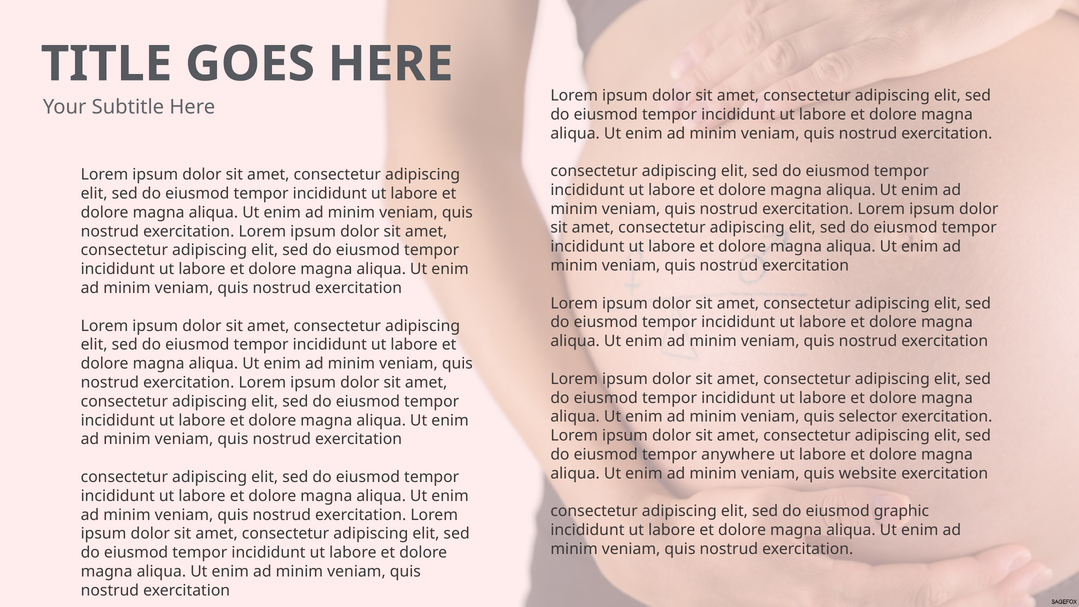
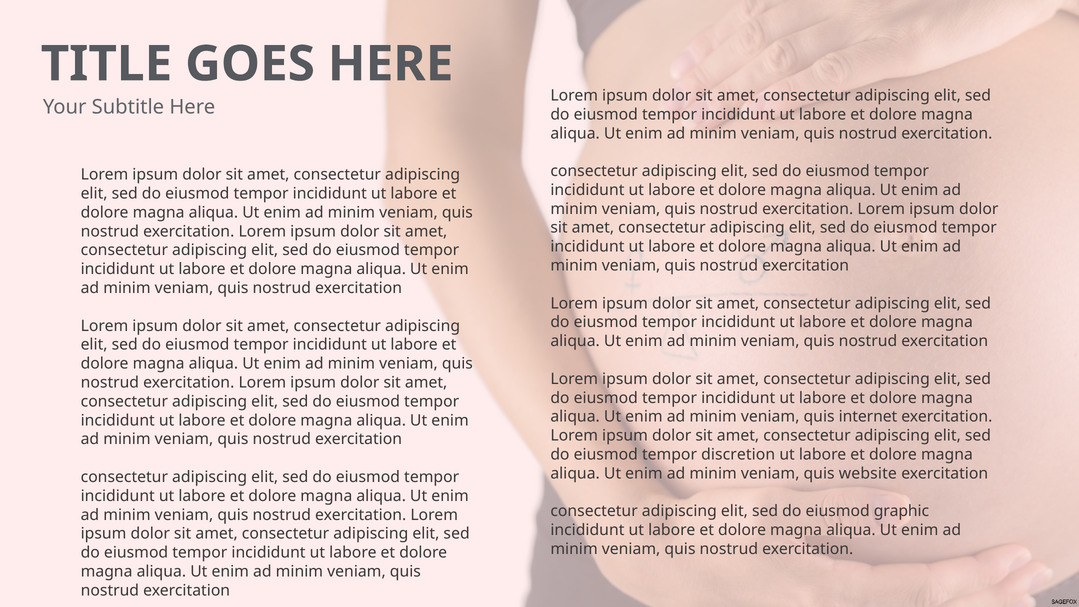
selector: selector -> internet
anywhere: anywhere -> discretion
